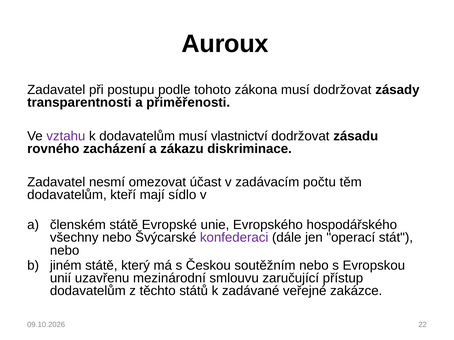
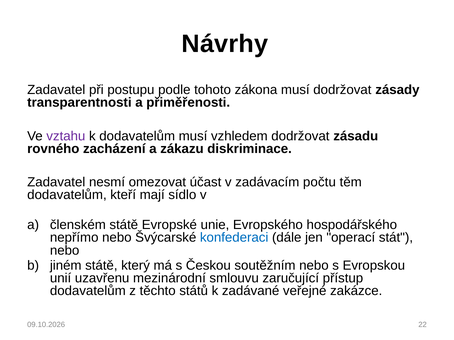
Auroux: Auroux -> Návrhy
vlastnictví: vlastnictví -> vzhledem
všechny: všechny -> nepřímo
konfederaci colour: purple -> blue
